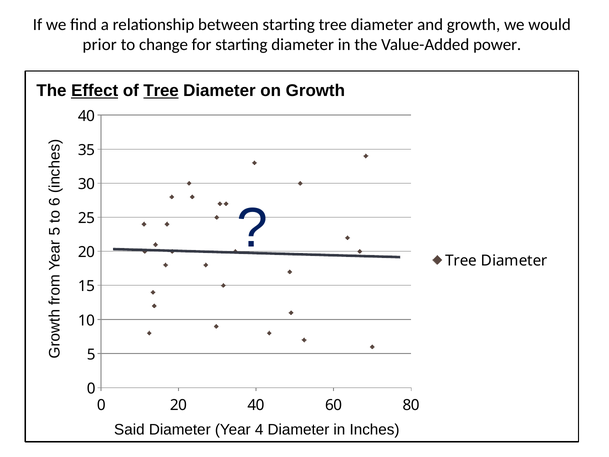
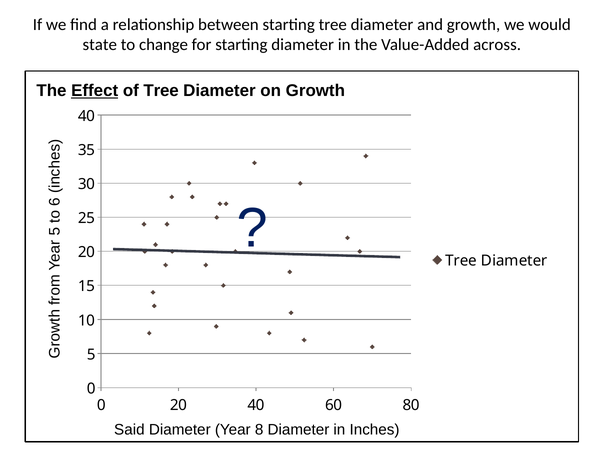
prior: prior -> state
power: power -> across
Tree at (161, 90) underline: present -> none
4: 4 -> 8
